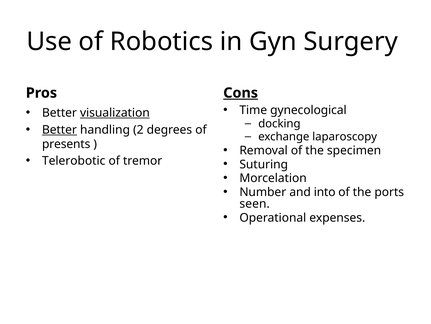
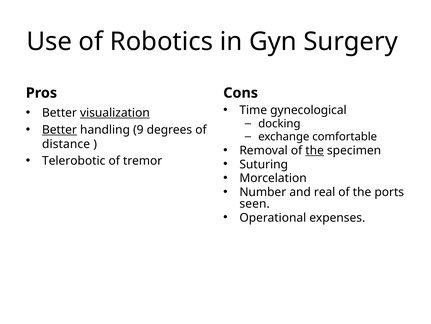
Cons underline: present -> none
2: 2 -> 9
laparoscopy: laparoscopy -> comfortable
presents: presents -> distance
the at (315, 150) underline: none -> present
into: into -> real
